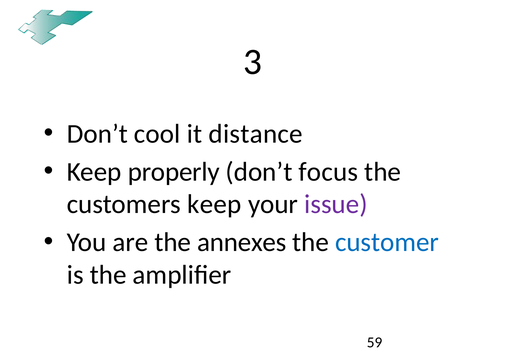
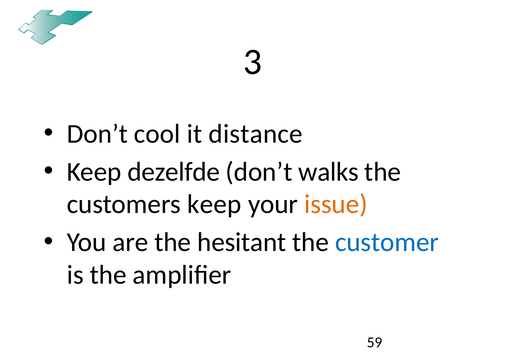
properly: properly -> dezelfde
focus: focus -> walks
issue colour: purple -> orange
annexes: annexes -> hesitant
